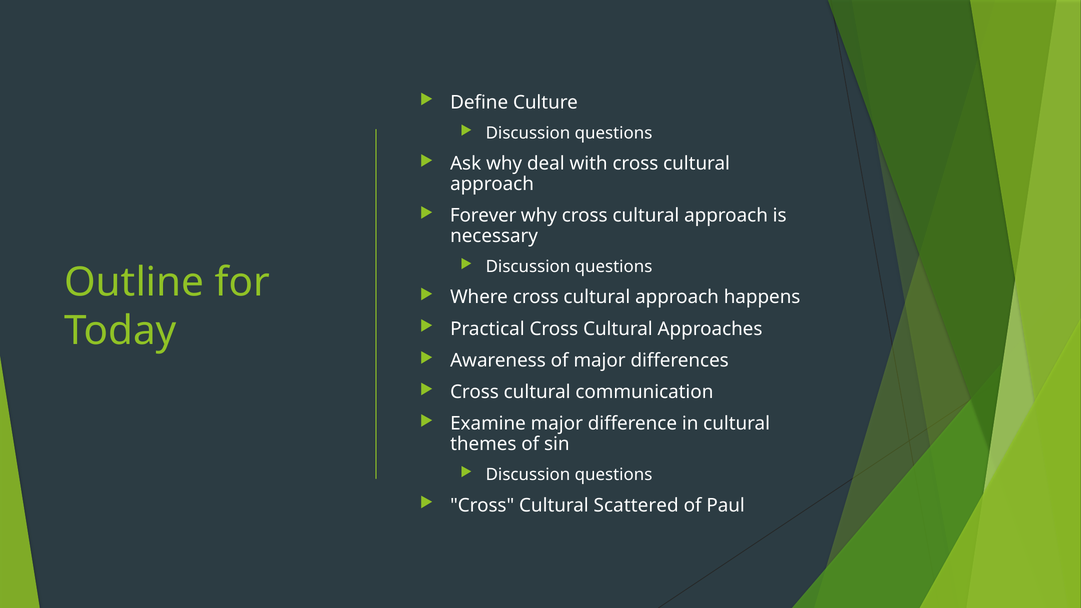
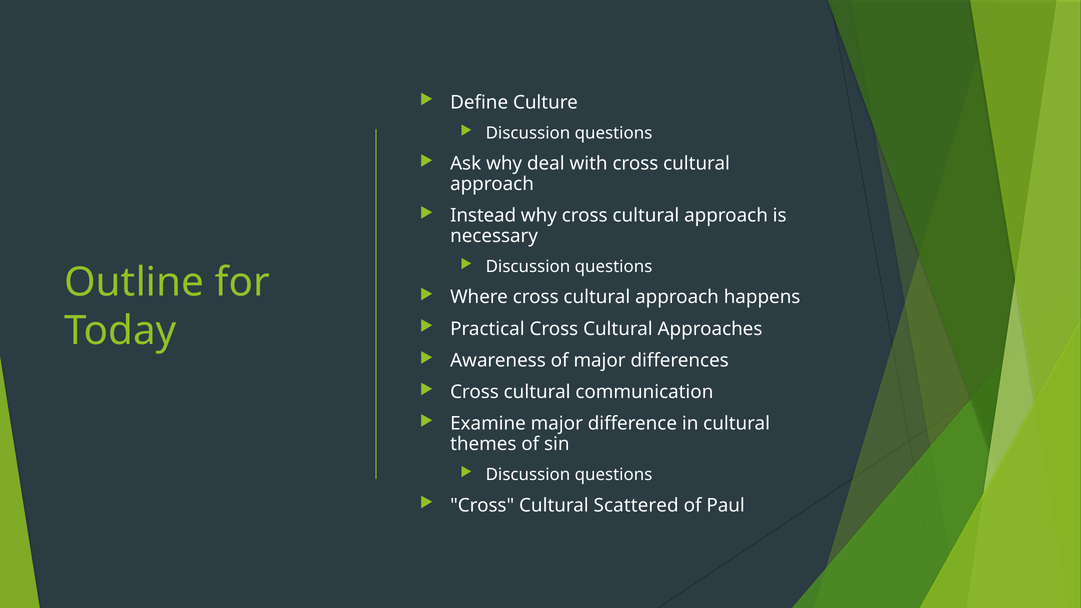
Forever: Forever -> Instead
